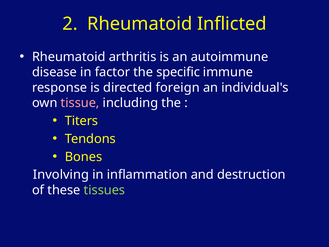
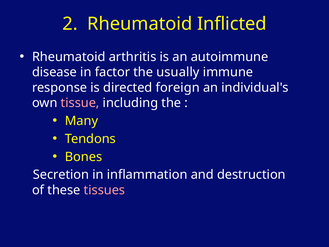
specific: specific -> usually
Titers: Titers -> Many
Involving: Involving -> Secretion
tissues colour: light green -> pink
